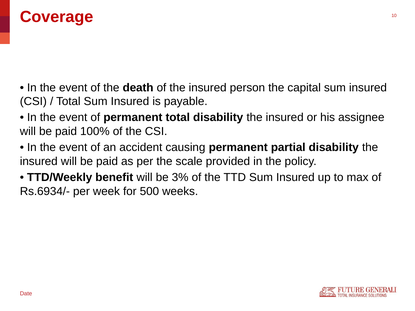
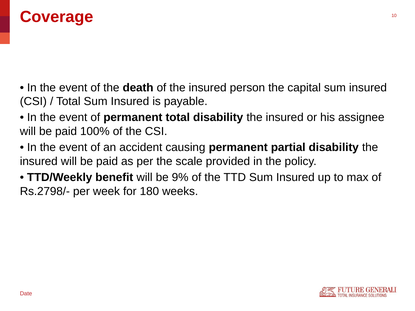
3%: 3% -> 9%
Rs.6934/-: Rs.6934/- -> Rs.2798/-
500: 500 -> 180
